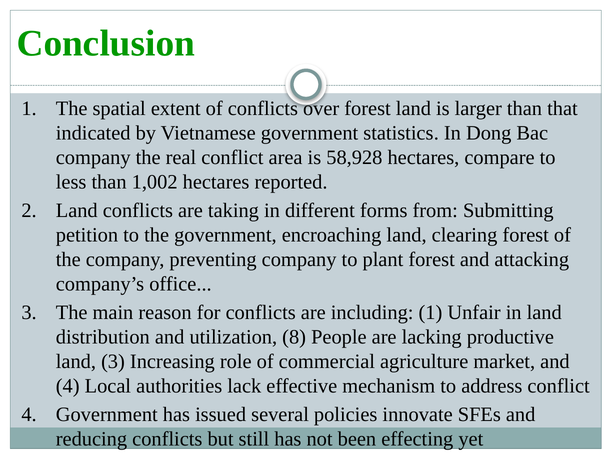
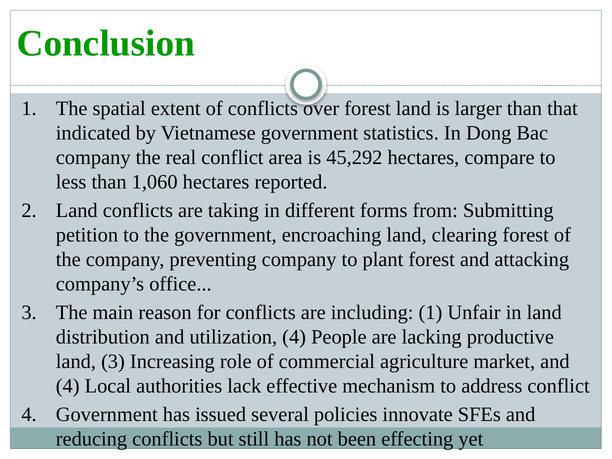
58,928: 58,928 -> 45,292
1,002: 1,002 -> 1,060
utilization 8: 8 -> 4
